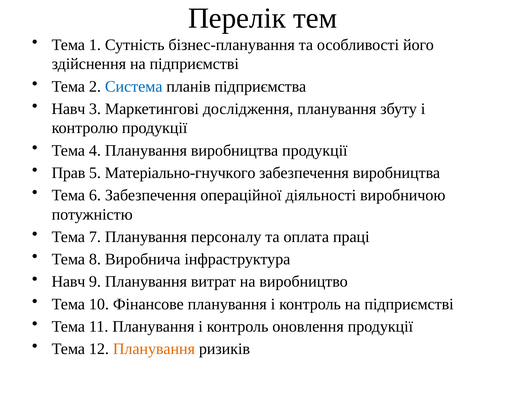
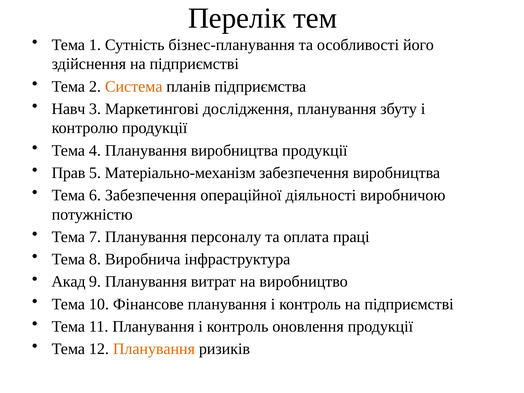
Система colour: blue -> orange
Матеріально-гнучкого: Матеріально-гнучкого -> Матеріально-механізм
Навч at (68, 282): Навч -> Акад
